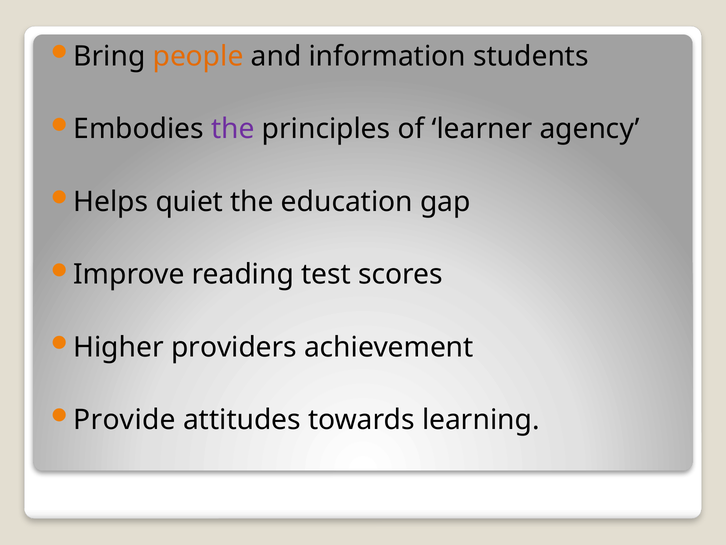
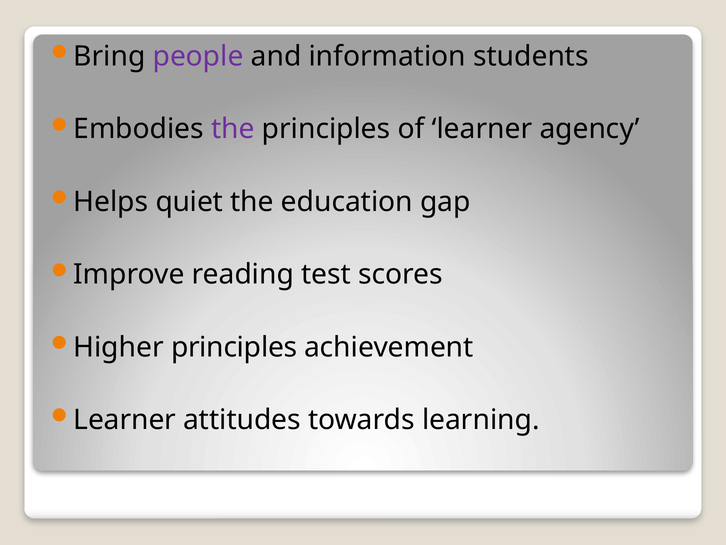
people colour: orange -> purple
Higher providers: providers -> principles
Provide at (125, 420): Provide -> Learner
